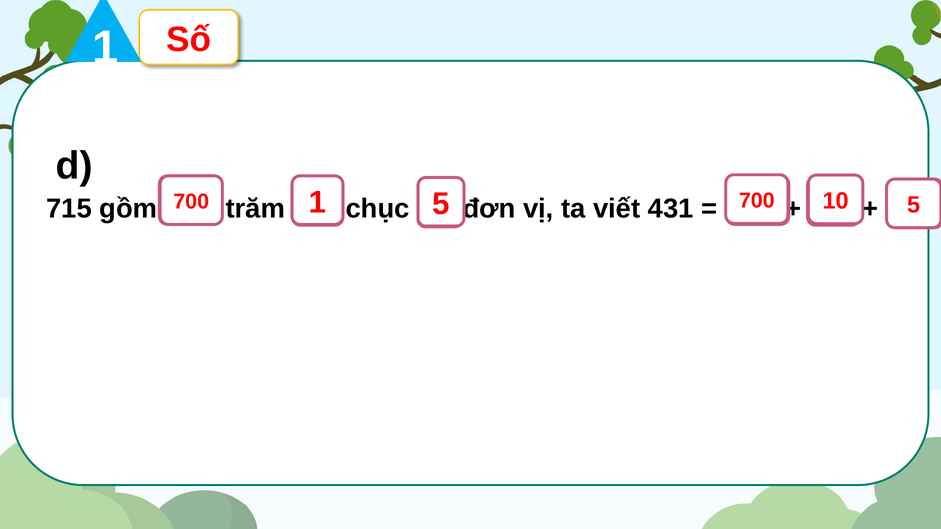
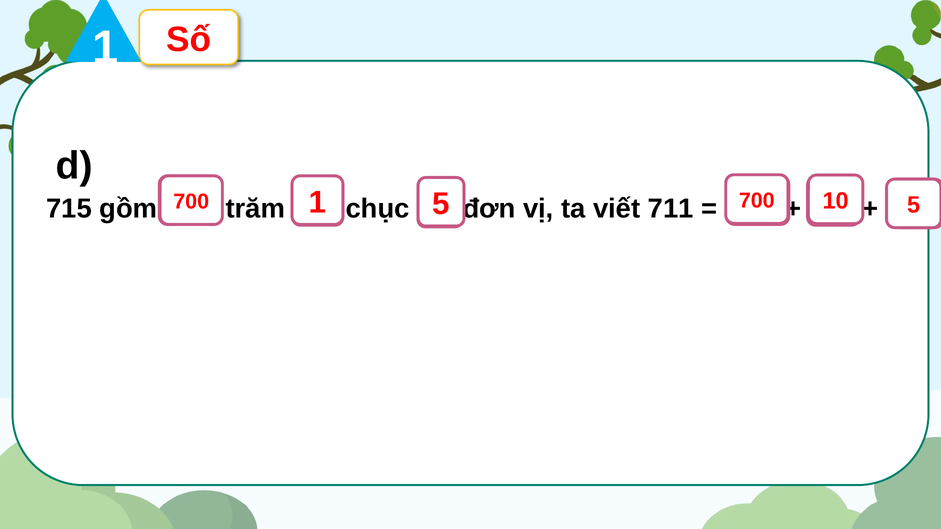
431: 431 -> 711
